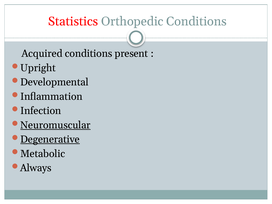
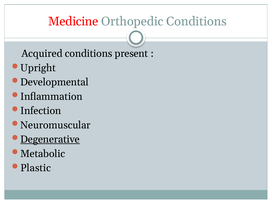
Statistics: Statistics -> Medicine
Neuromuscular underline: present -> none
Always: Always -> Plastic
